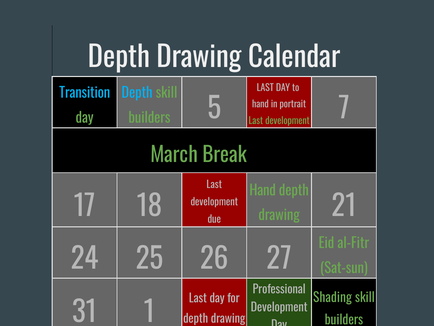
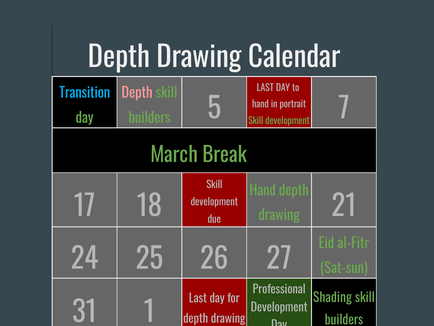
Depth at (137, 93) colour: light blue -> pink
Last at (256, 121): Last -> Skill
Last at (214, 184): Last -> Skill
